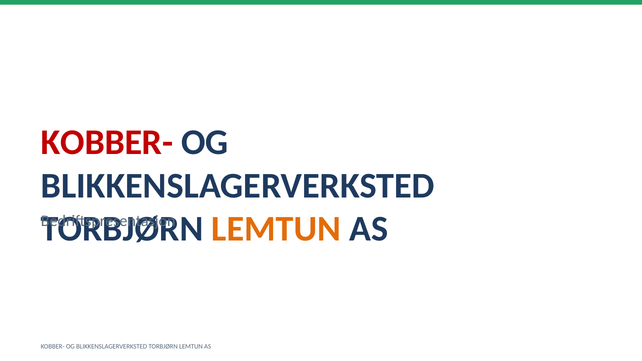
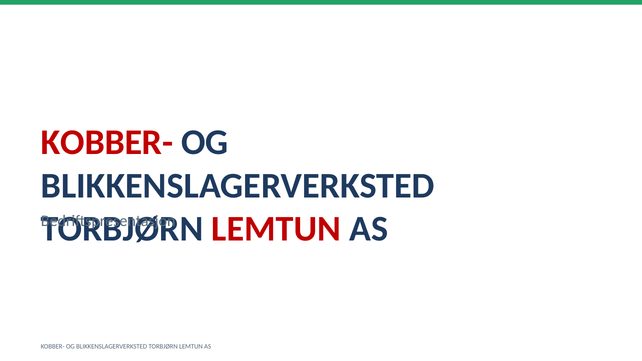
LEMTUN at (276, 229) colour: orange -> red
